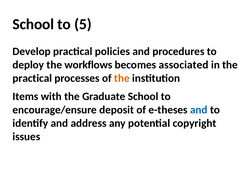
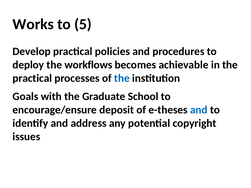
School at (33, 24): School -> Works
associated: associated -> achievable
the at (122, 78) colour: orange -> blue
Items: Items -> Goals
